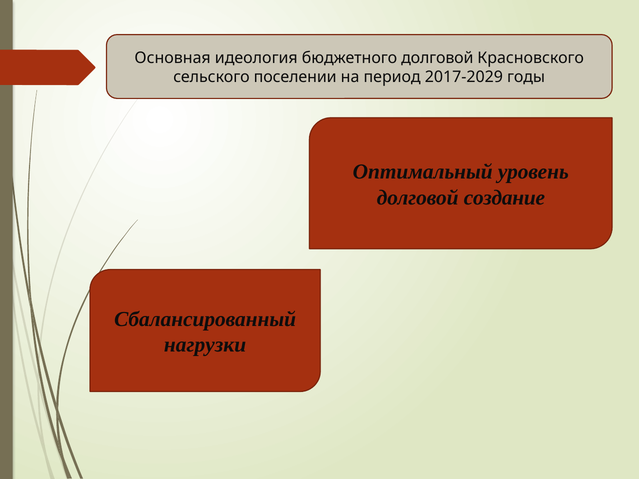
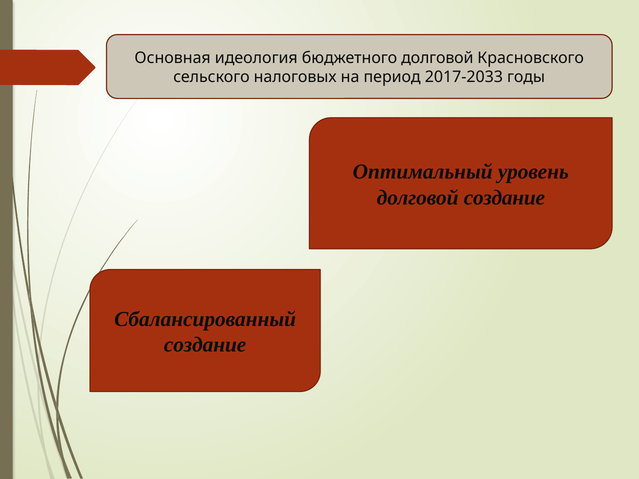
поселении: поселении -> налоговых
2017-2029: 2017-2029 -> 2017-2033
нагрузки at (205, 345): нагрузки -> создание
